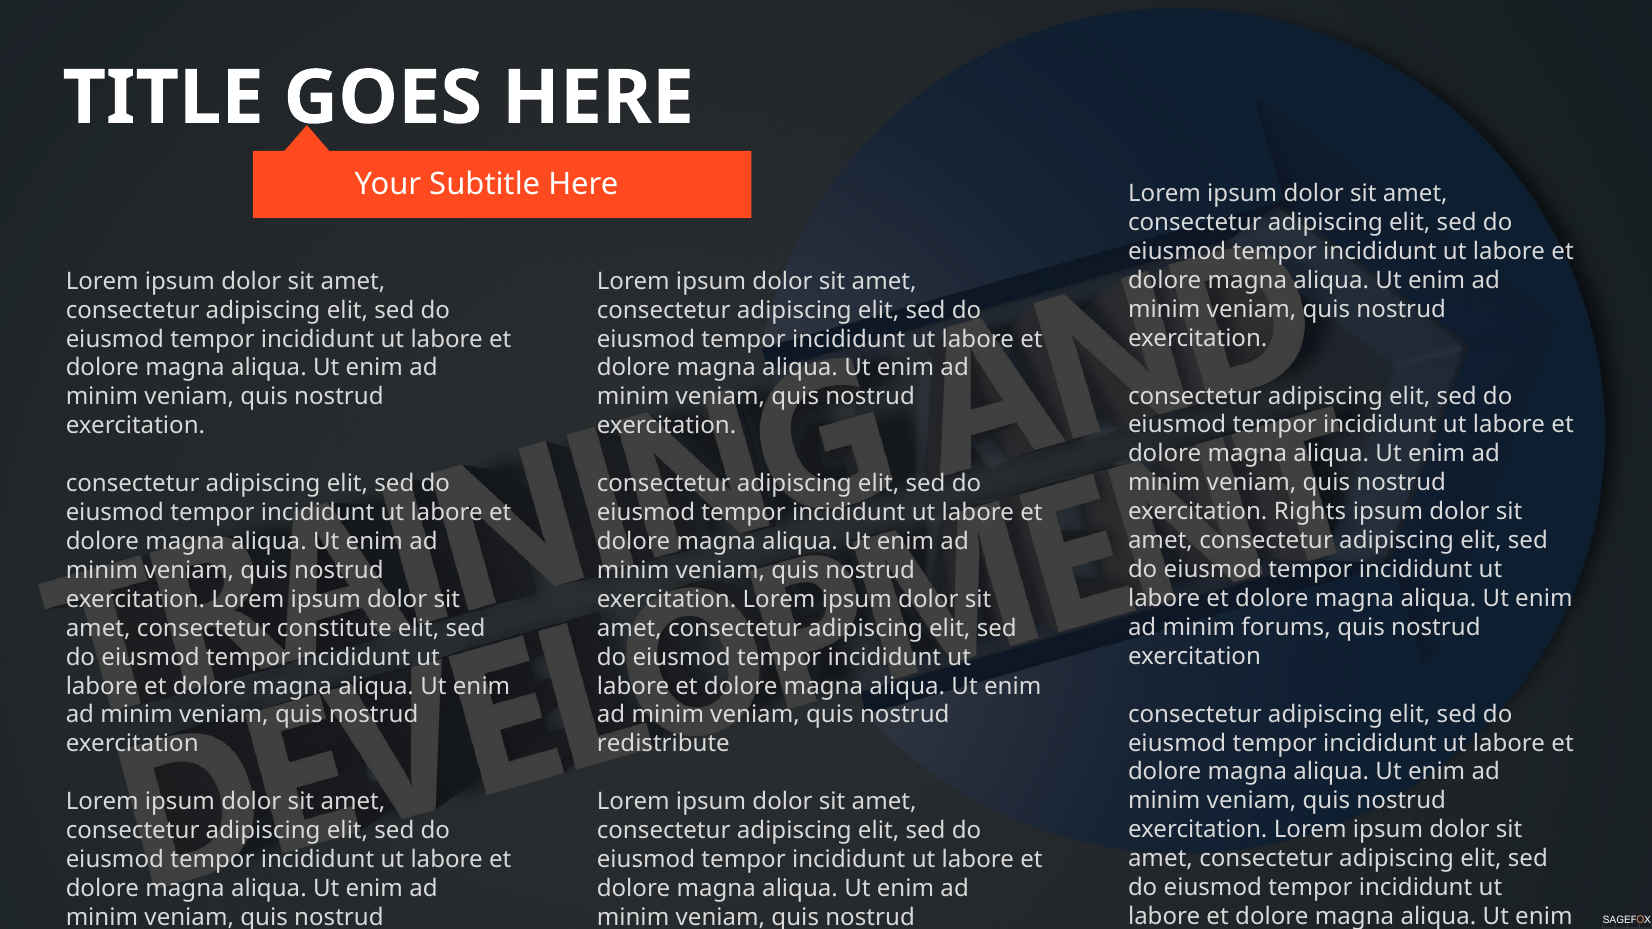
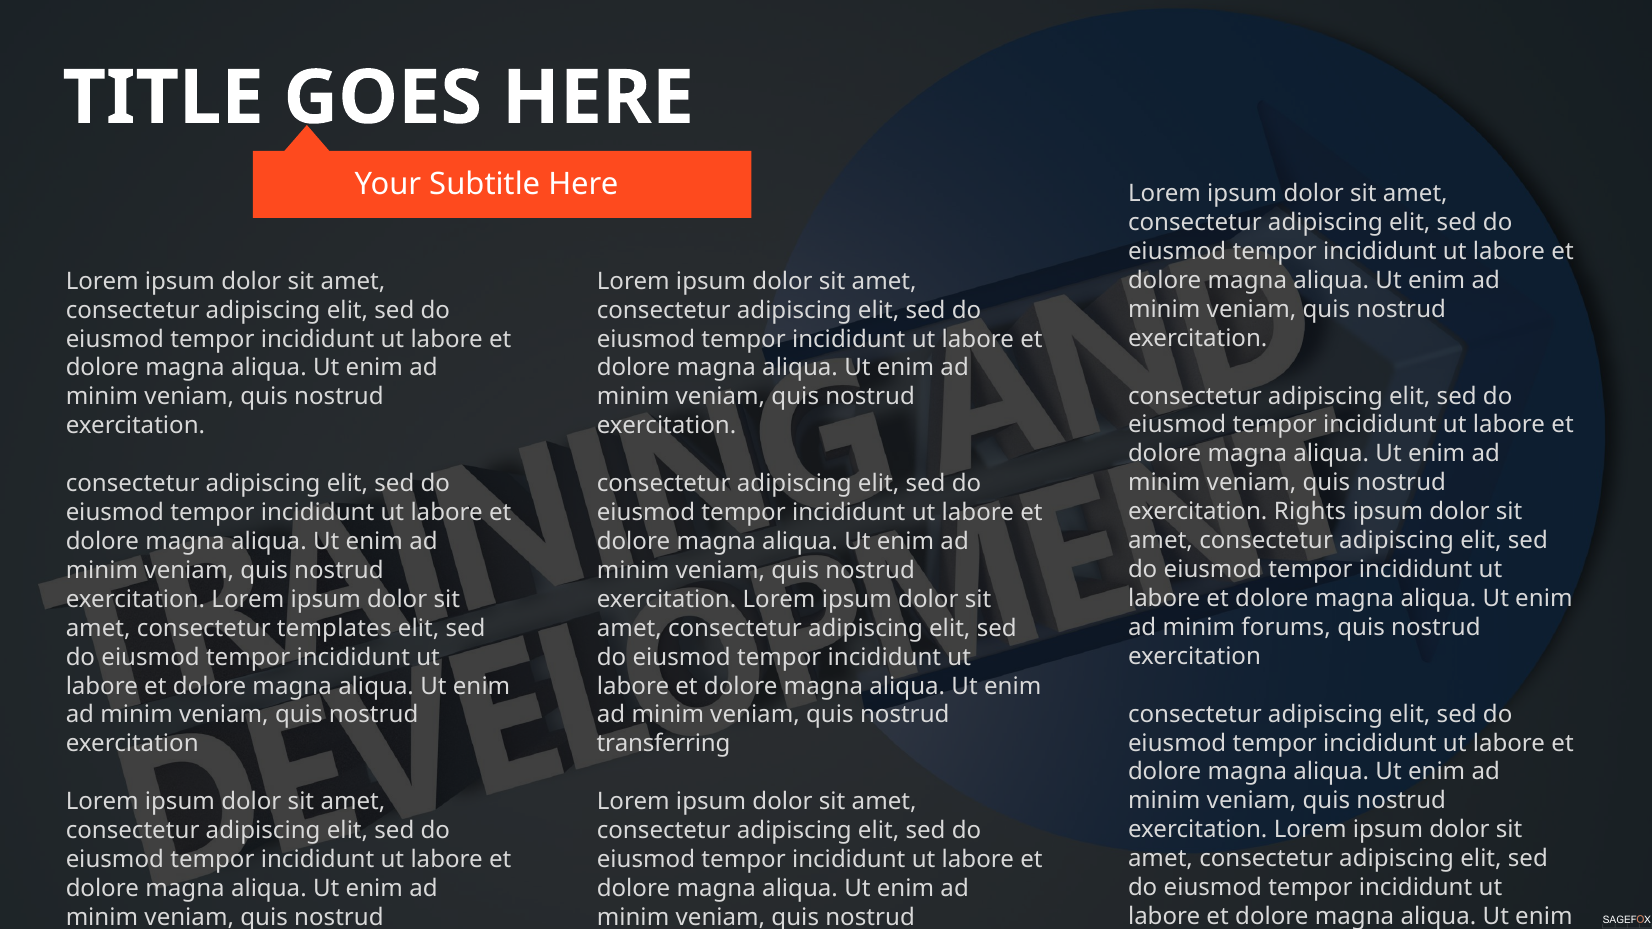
constitute: constitute -> templates
redistribute: redistribute -> transferring
